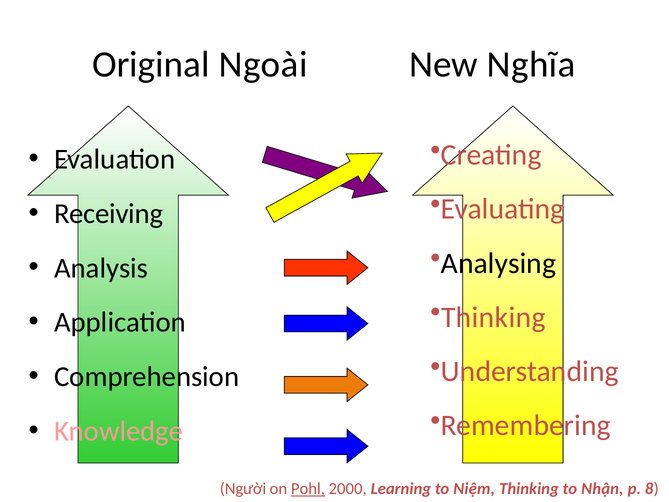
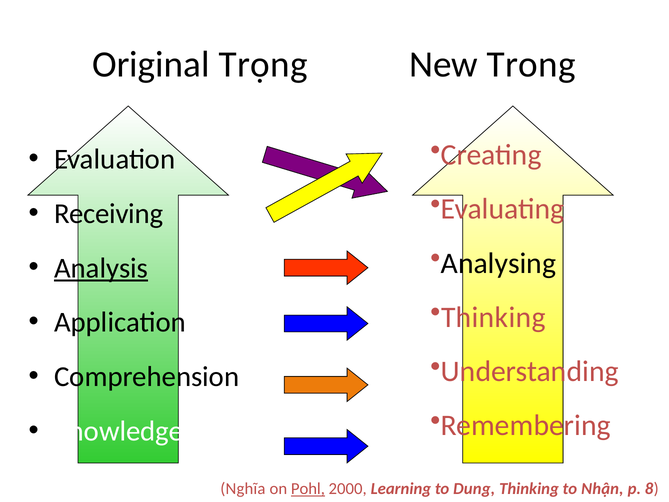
Ngoài: Ngoài -> Trọng
Nghĩa: Nghĩa -> Trong
Analysis underline: none -> present
Knowledge colour: pink -> white
Người: Người -> Nghĩa
Niệm: Niệm -> Dung
